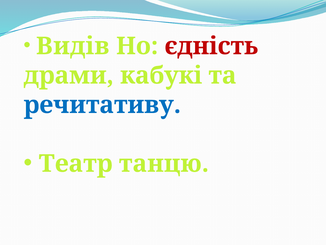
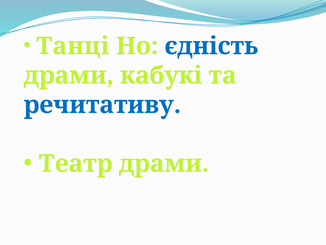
Видів: Видів -> Танці
єдність colour: red -> blue
Театр танцю: танцю -> драми
